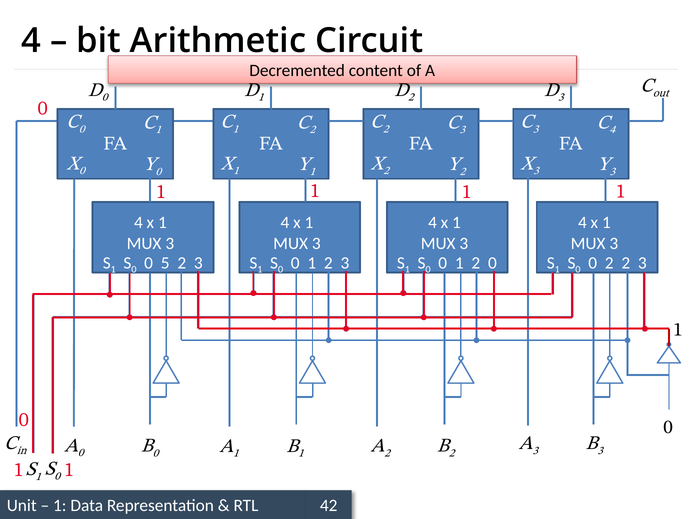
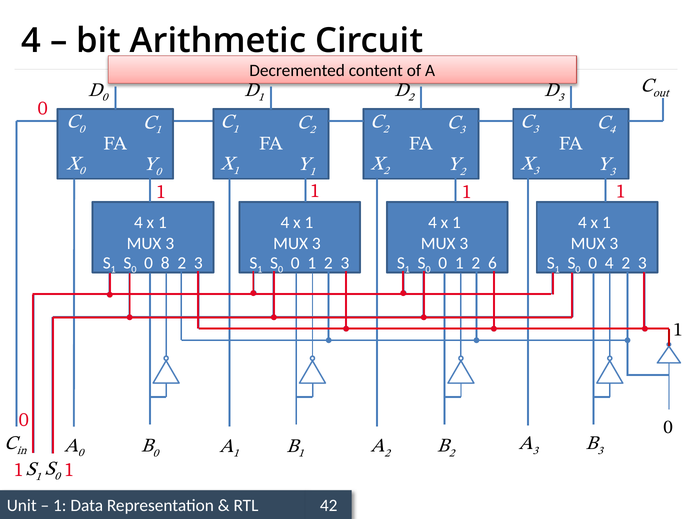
5: 5 -> 8
2 0: 0 -> 6
0 2: 2 -> 4
